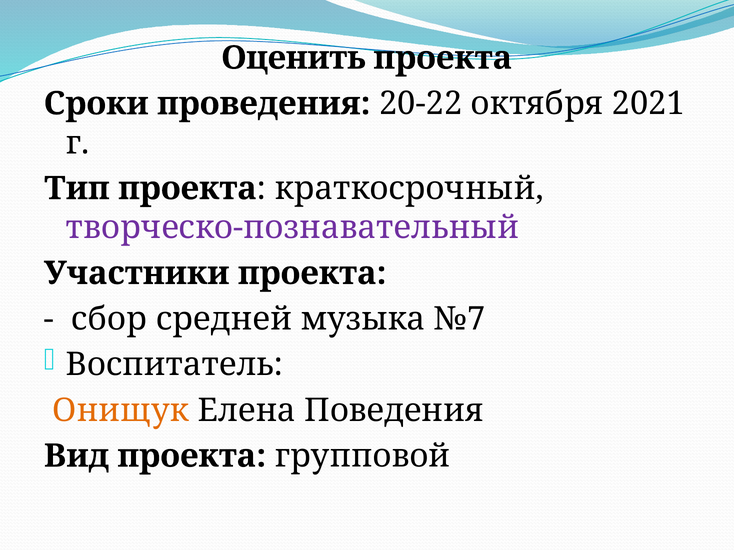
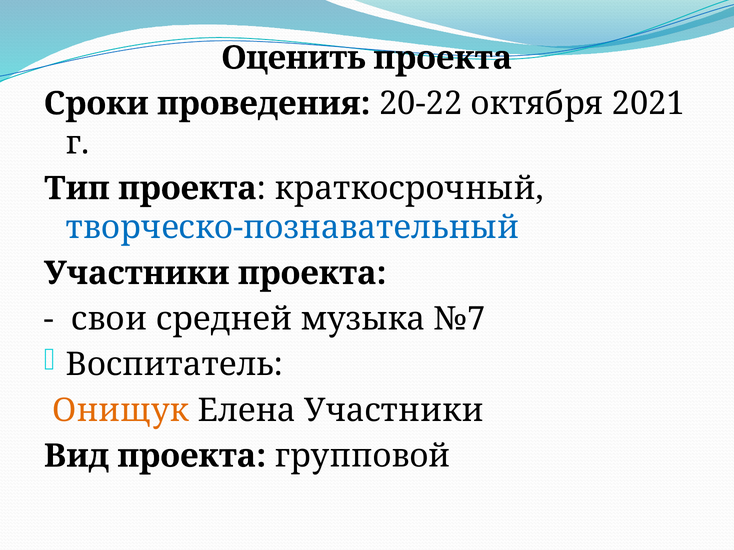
творческо-познавательный colour: purple -> blue
сбор: сбор -> свои
Елена Поведения: Поведения -> Участники
